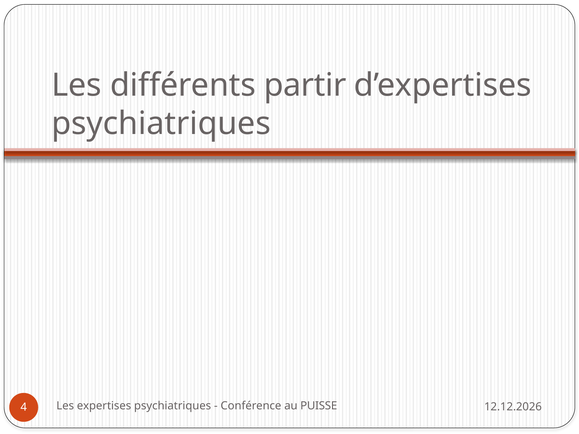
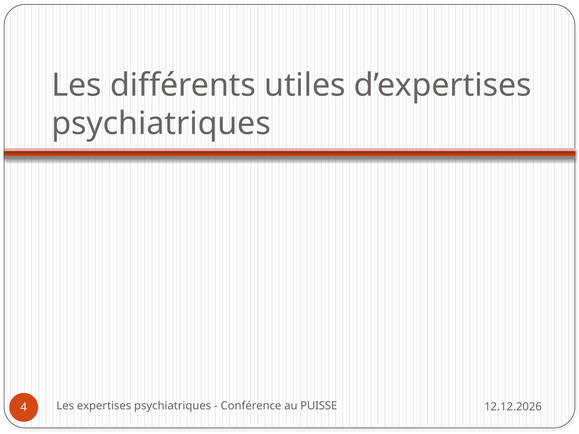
partir: partir -> utiles
